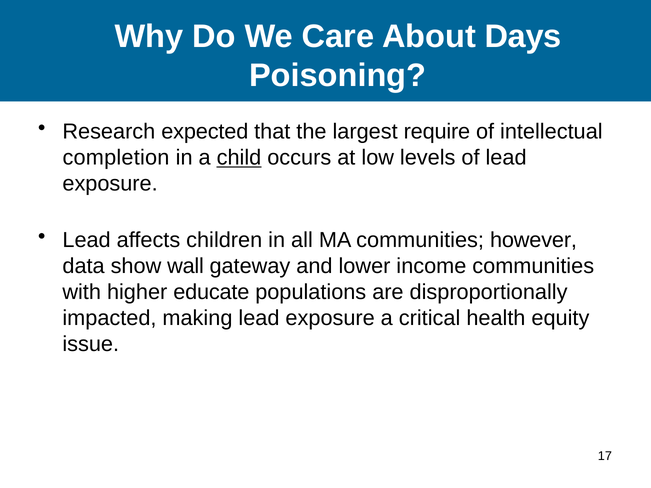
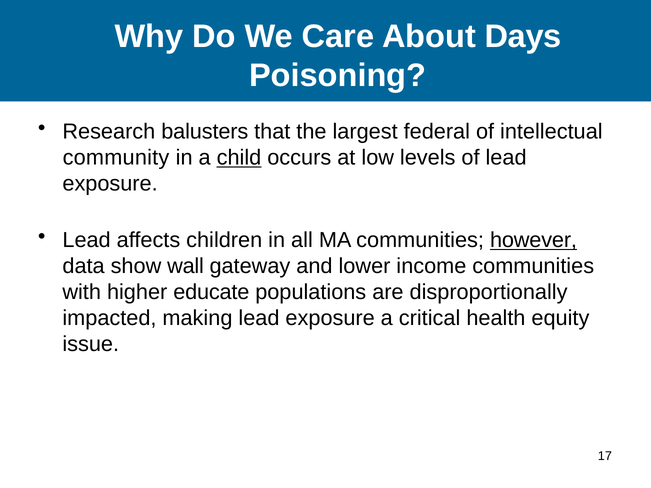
expected: expected -> balusters
require: require -> federal
completion: completion -> community
however underline: none -> present
